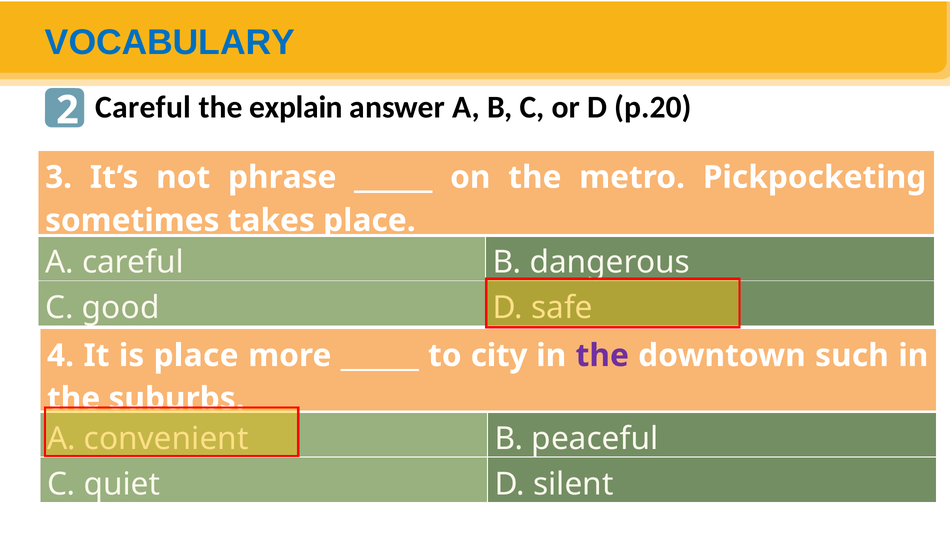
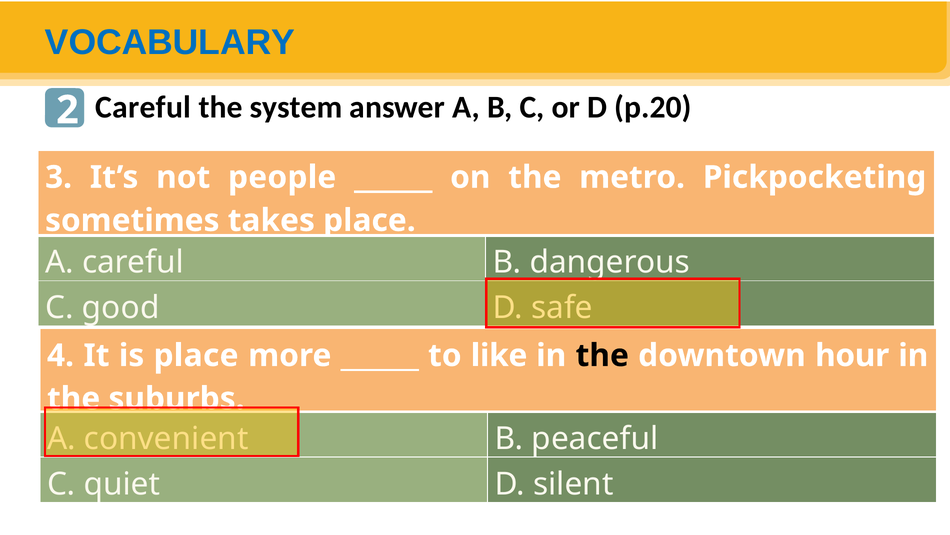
explain: explain -> system
phrase: phrase -> people
city: city -> like
the at (602, 355) colour: purple -> black
such: such -> hour
